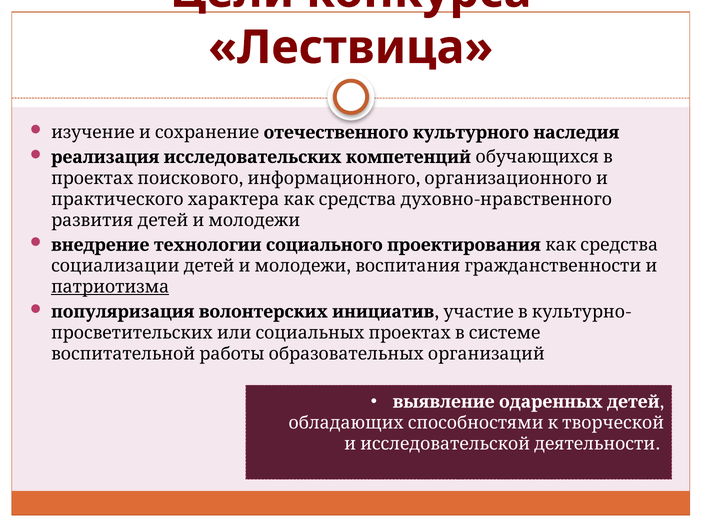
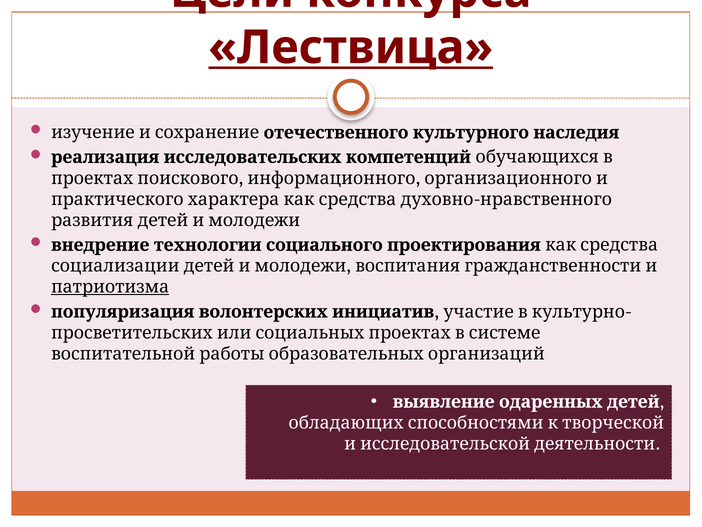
Лествица underline: none -> present
